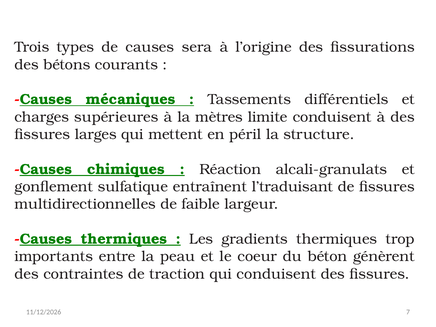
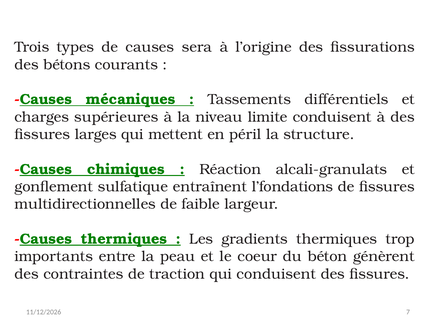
mètres: mètres -> niveau
l’traduisant: l’traduisant -> l’fondations
